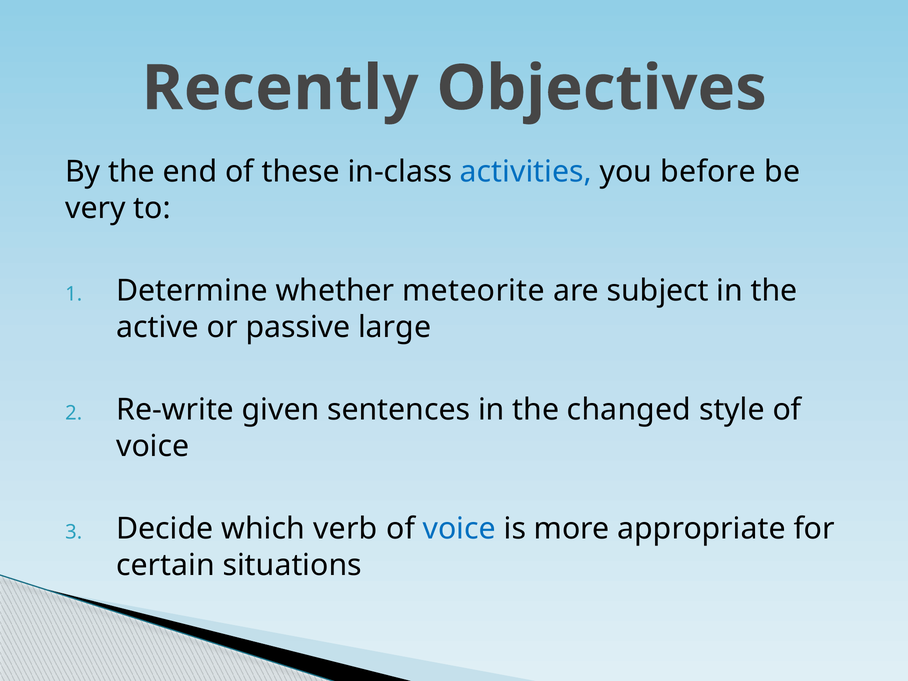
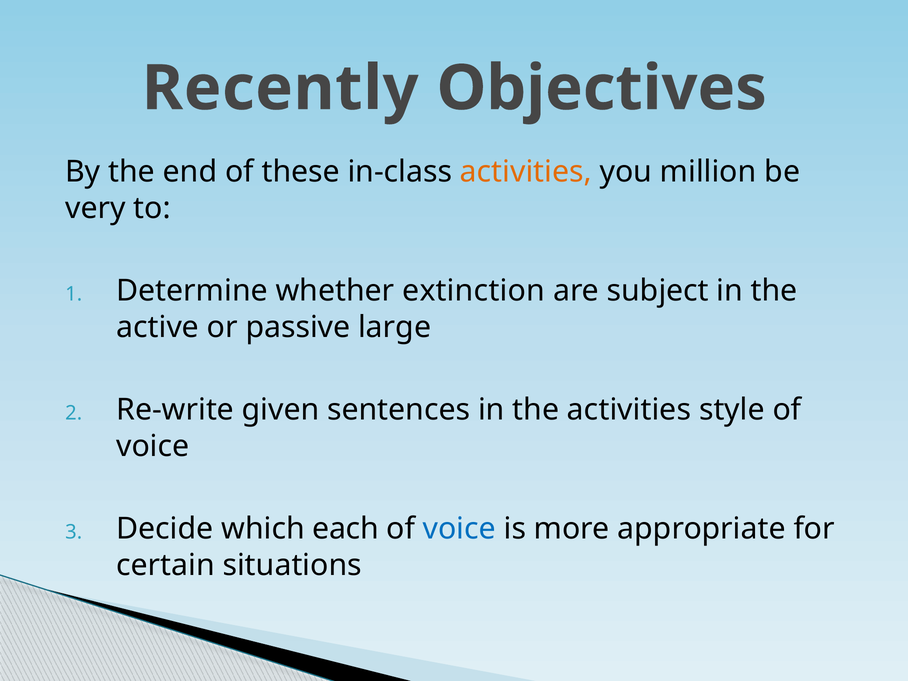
activities at (526, 172) colour: blue -> orange
before: before -> million
meteorite: meteorite -> extinction
the changed: changed -> activities
verb: verb -> each
